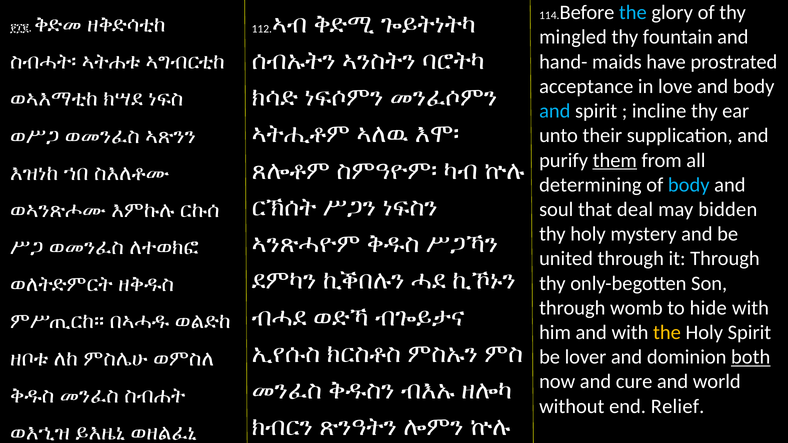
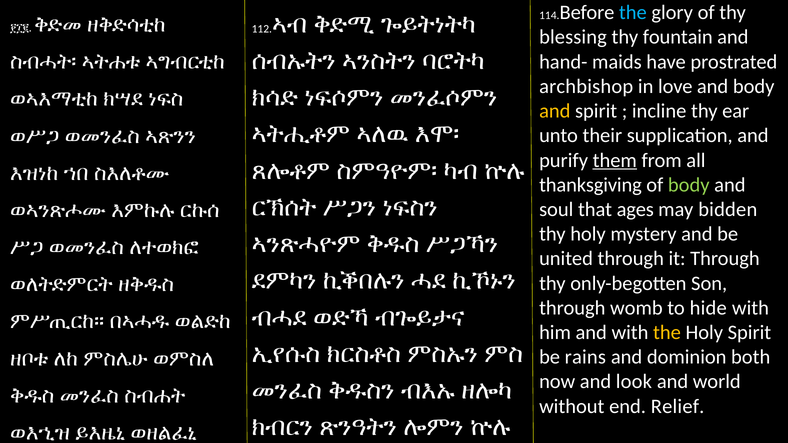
mingled: mingled -> blessing
acceptance: acceptance -> archbishop
and at (555, 111) colour: light blue -> yellow
determining: determining -> thanksgiving
body at (689, 185) colour: light blue -> light green
deal: deal -> ages
lover: lover -> rains
both underline: present -> none
cure: cure -> look
